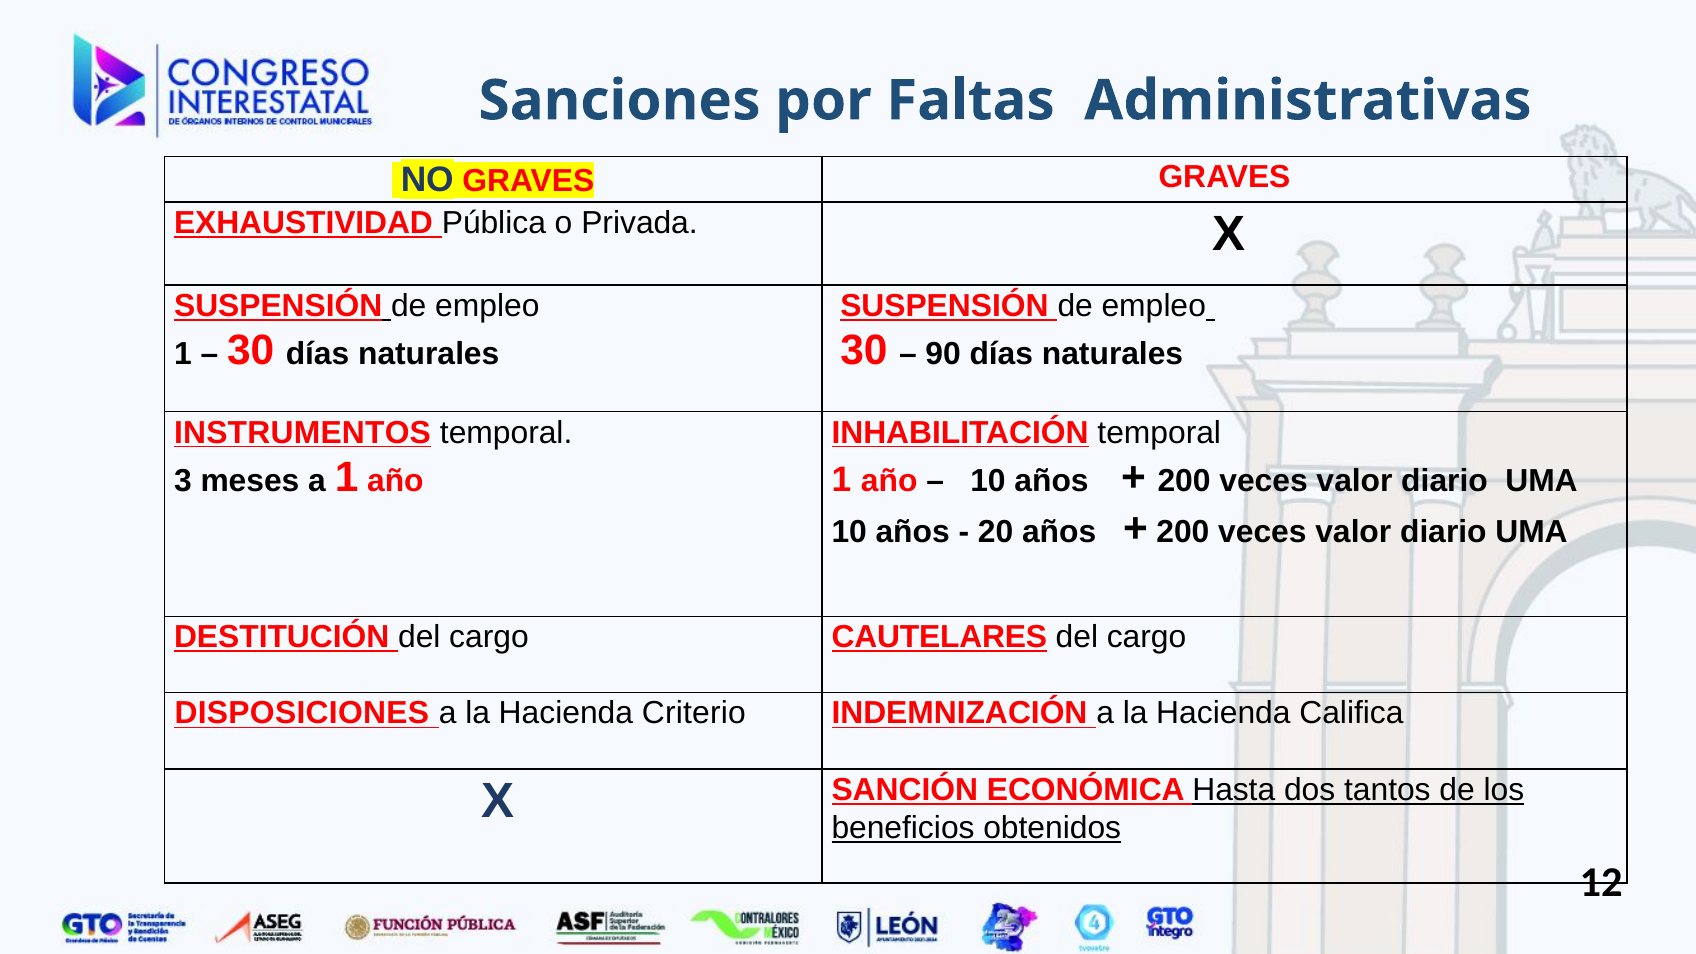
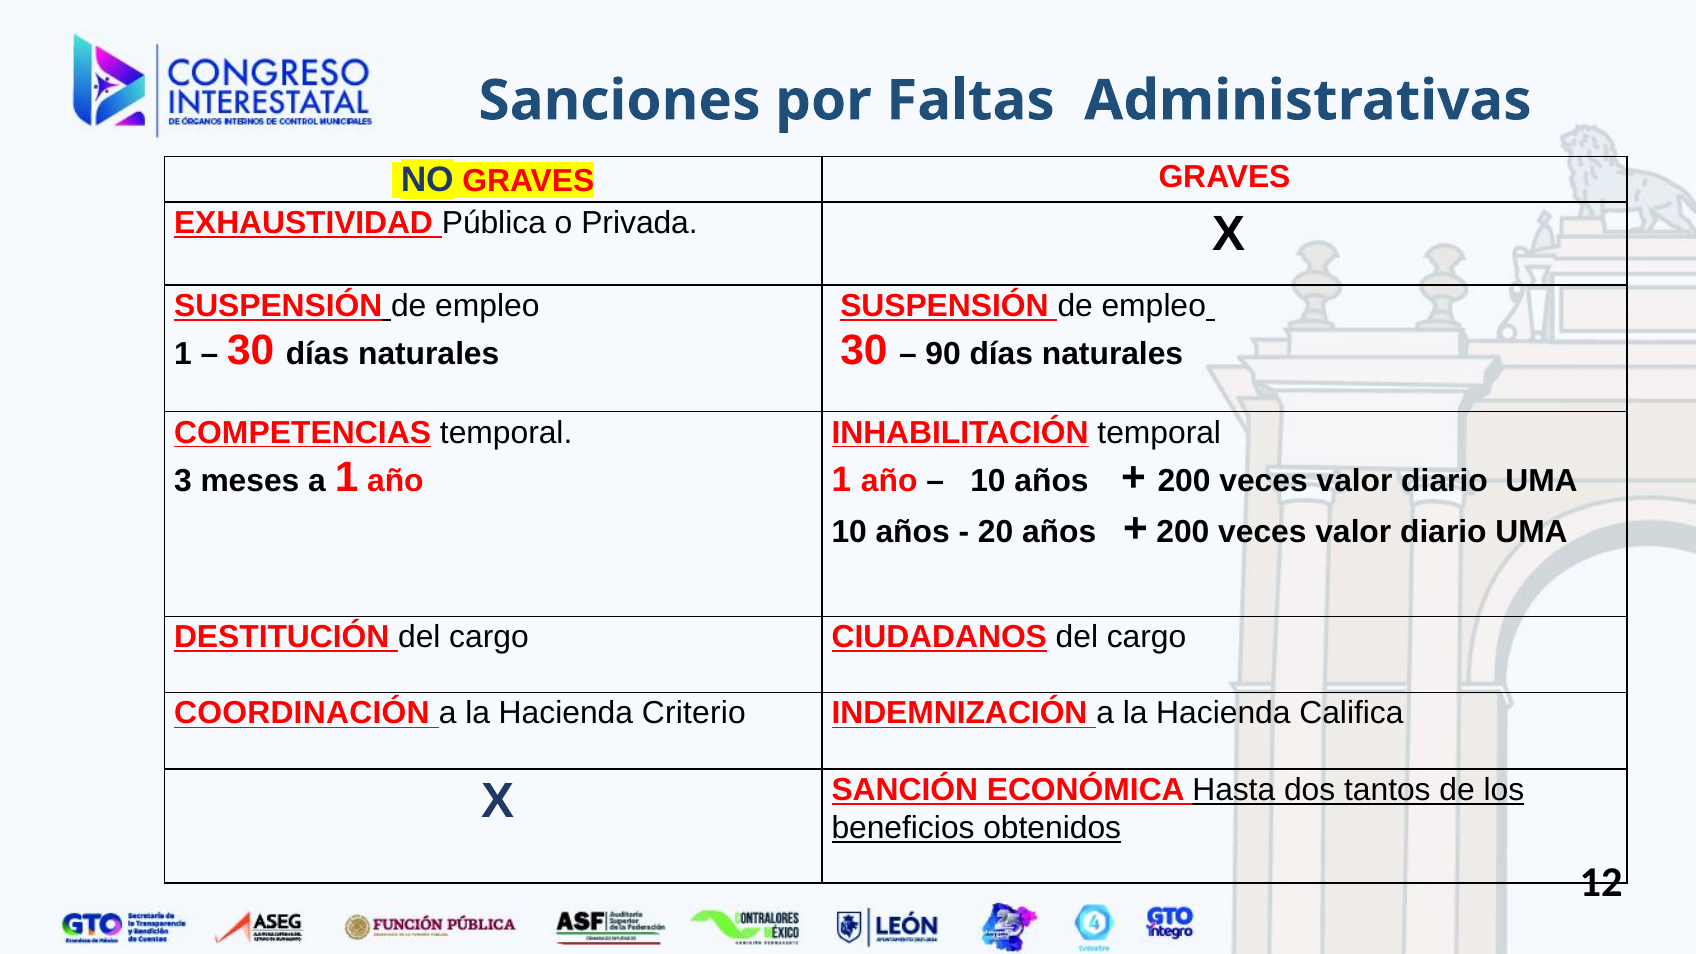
INSTRUMENTOS: INSTRUMENTOS -> COMPETENCIAS
CAUTELARES: CAUTELARES -> CIUDADANOS
DISPOSICIONES: DISPOSICIONES -> COORDINACIÓN
